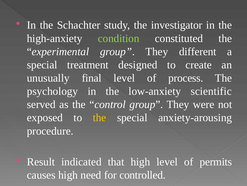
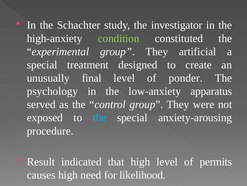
different: different -> artificial
process: process -> ponder
scientific: scientific -> apparatus
the at (100, 117) colour: yellow -> light blue
controlled: controlled -> likelihood
